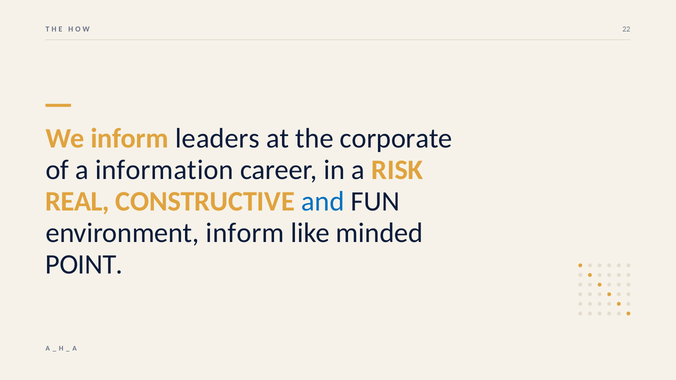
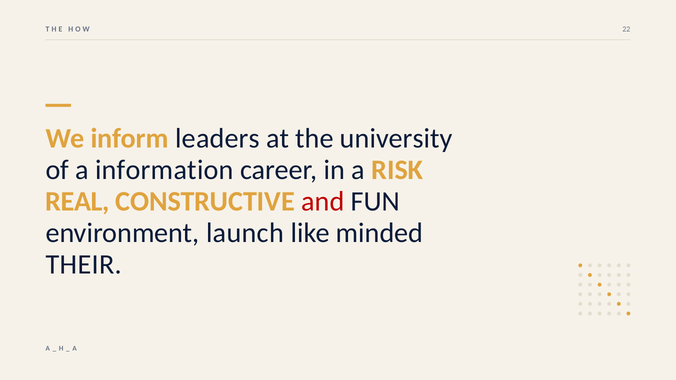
corporate: corporate -> university
and colour: blue -> red
environment inform: inform -> launch
POINT: POINT -> THEIR
